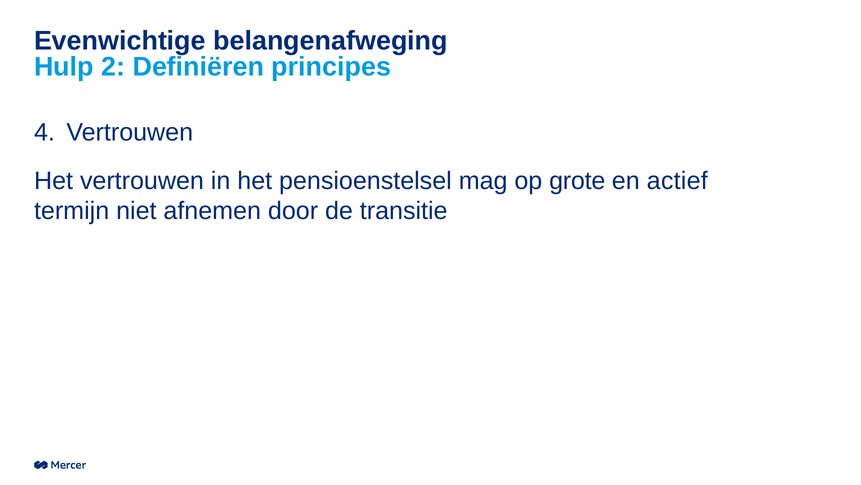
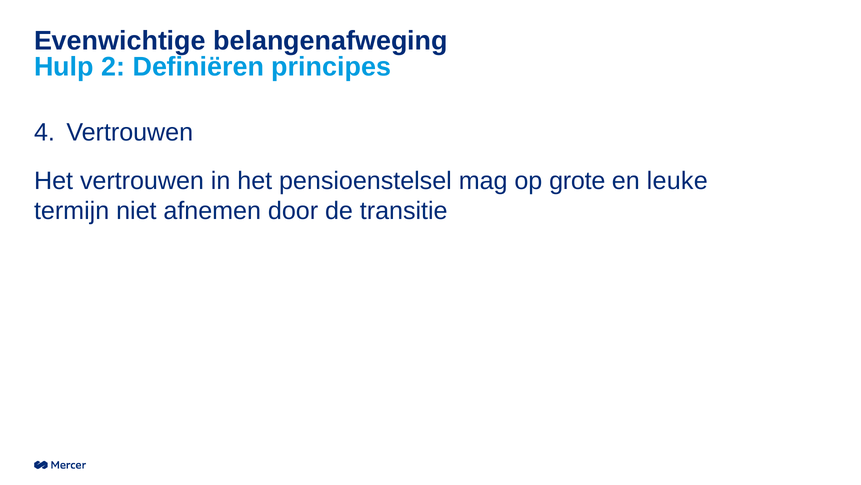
actief: actief -> leuke
